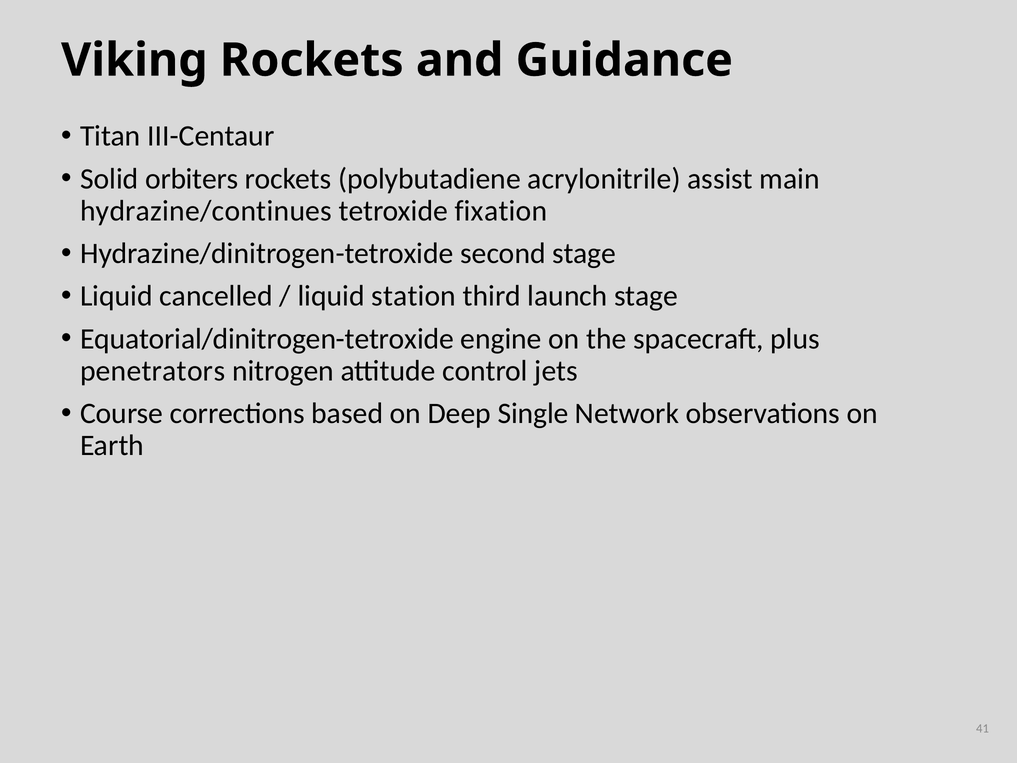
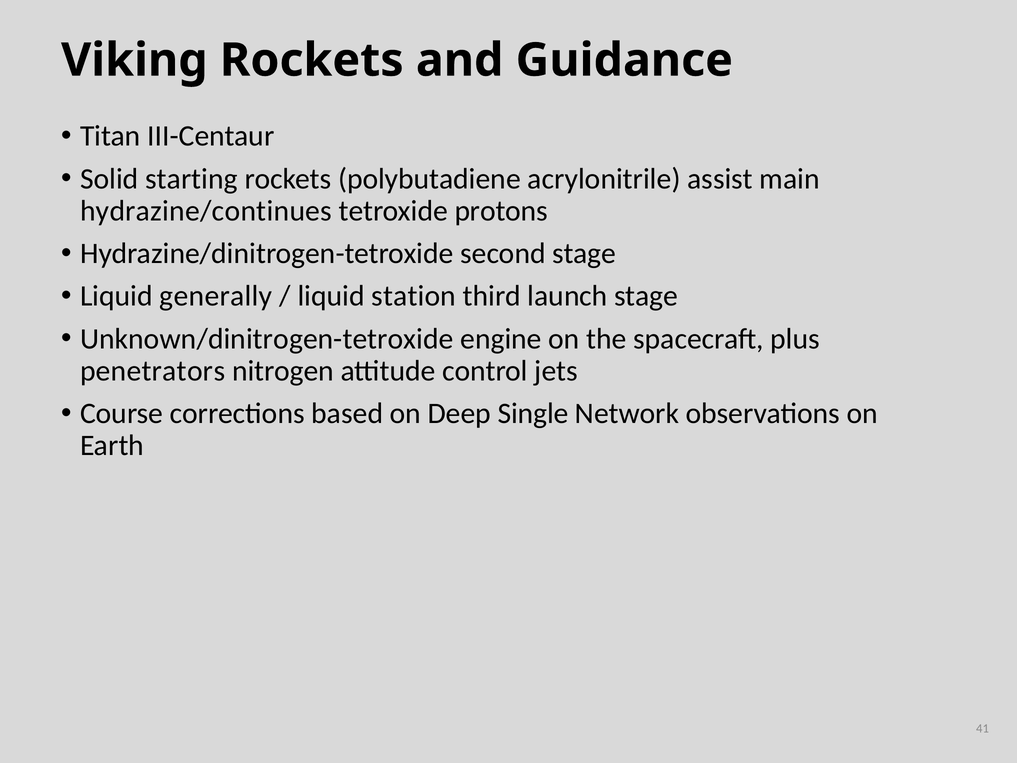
orbiters: orbiters -> starting
fixation: fixation -> protons
cancelled: cancelled -> generally
Equatorial/dinitrogen-tetroxide: Equatorial/dinitrogen-tetroxide -> Unknown/dinitrogen-tetroxide
